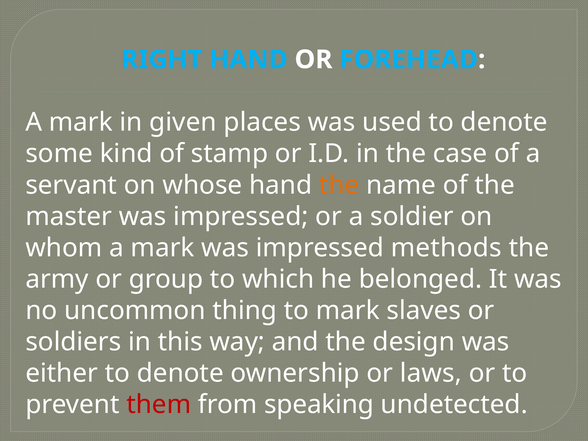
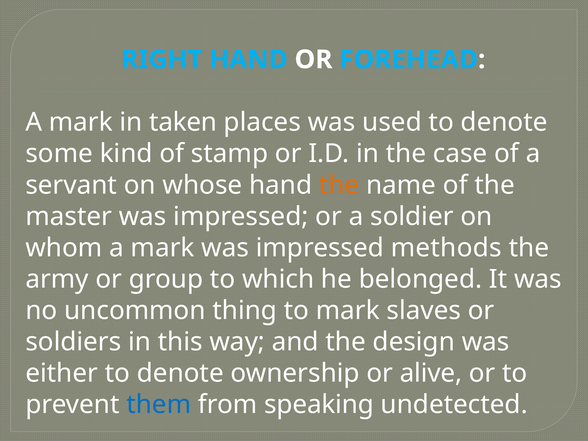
given: given -> taken
laws: laws -> alive
them colour: red -> blue
